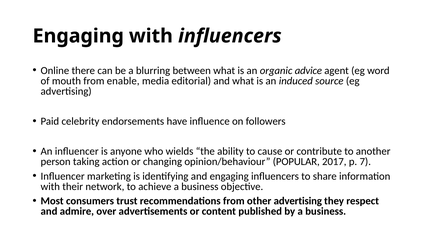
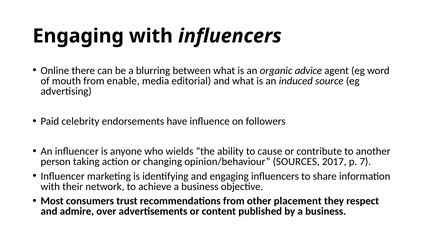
POPULAR: POPULAR -> SOURCES
other advertising: advertising -> placement
